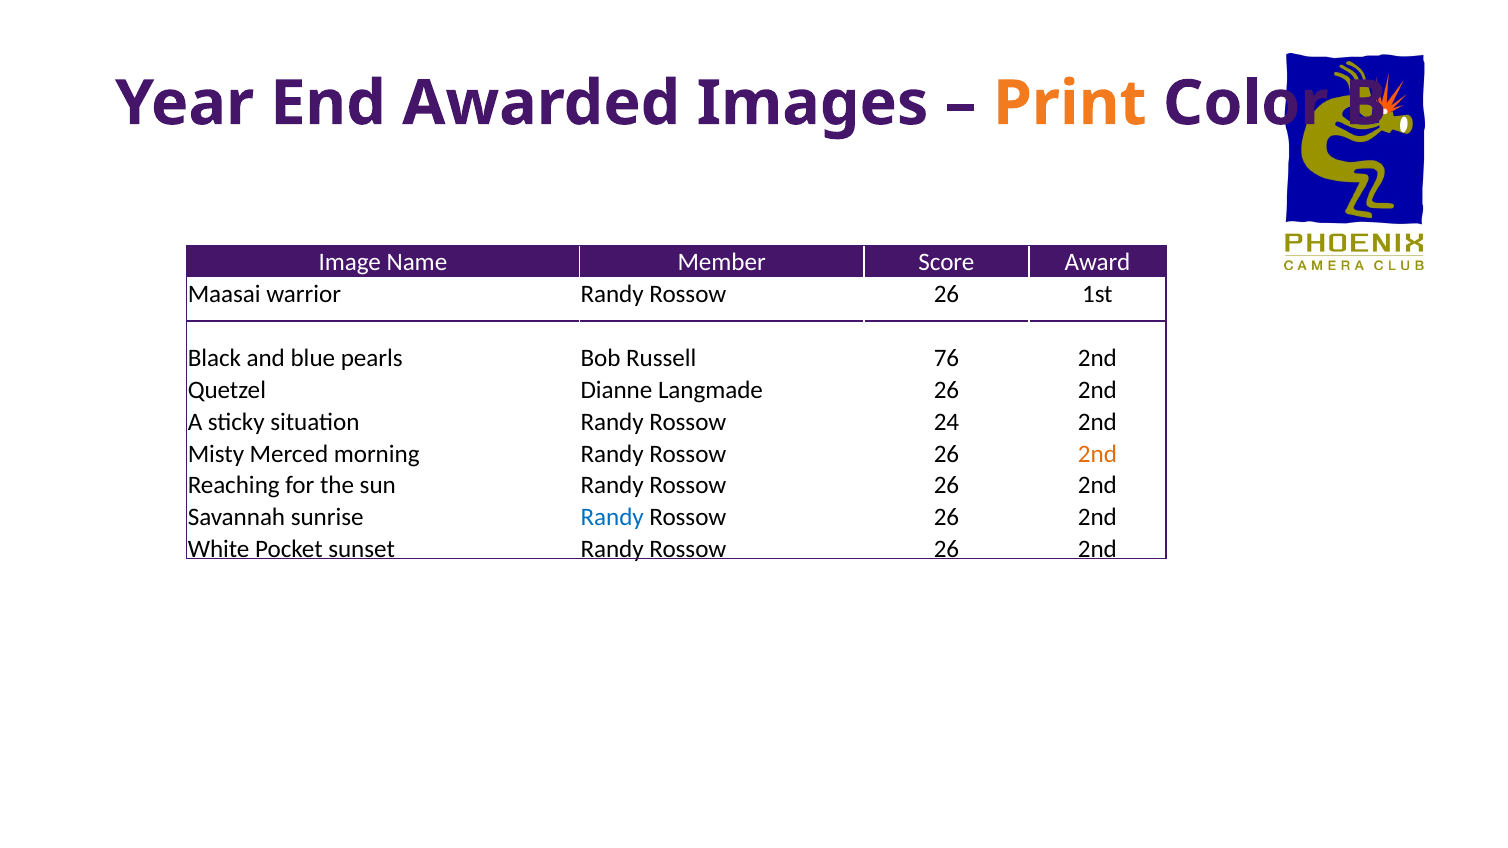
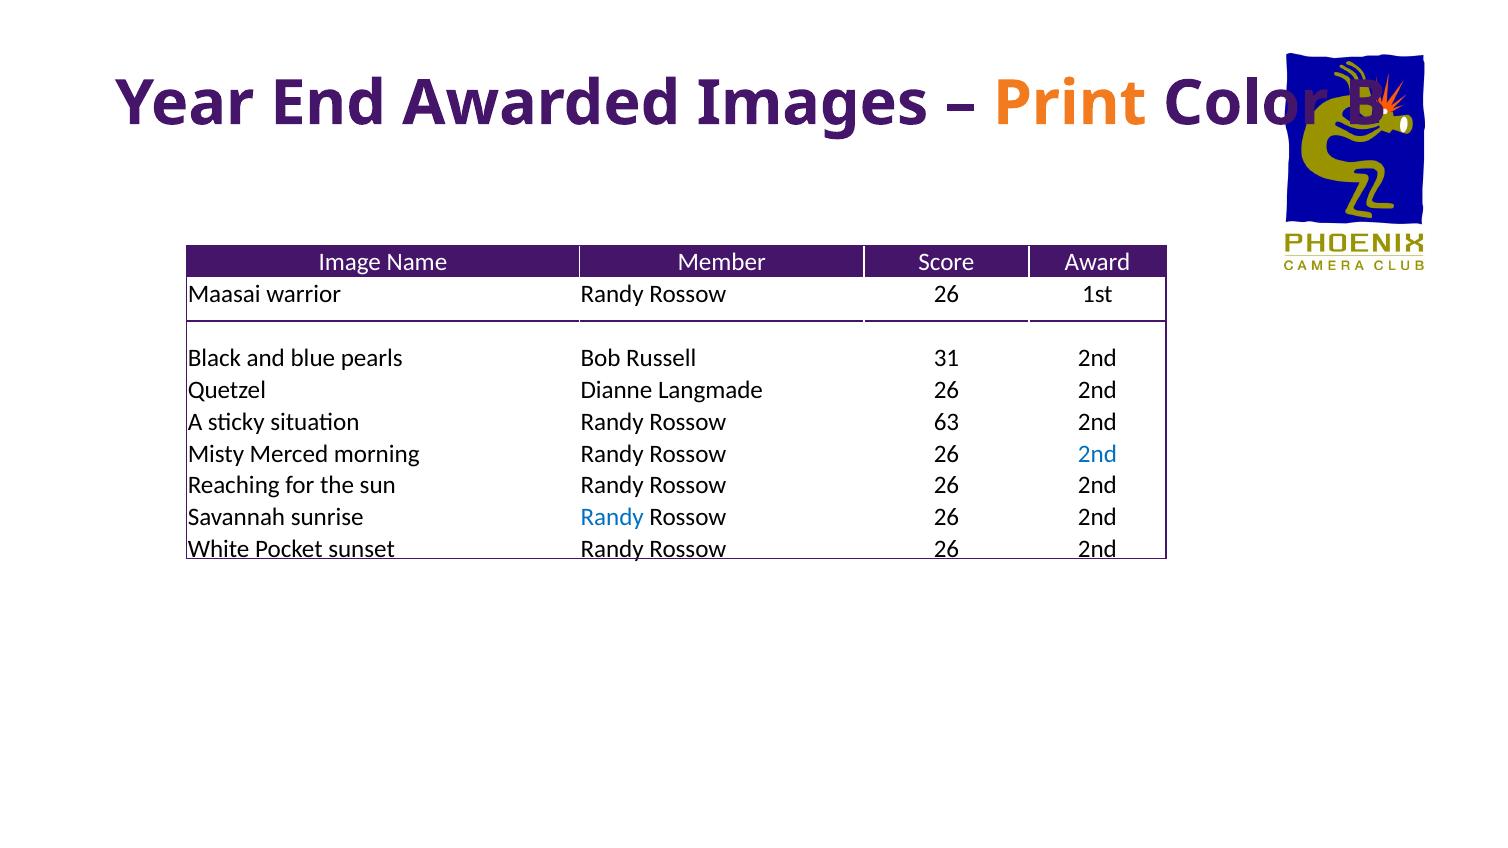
76: 76 -> 31
24: 24 -> 63
2nd at (1097, 454) colour: orange -> blue
